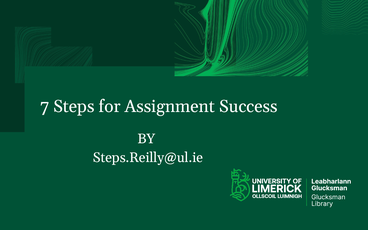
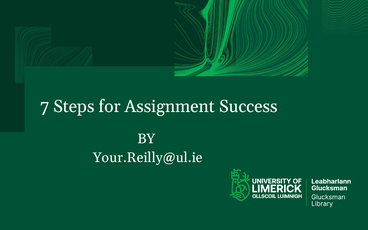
Steps.Reilly@ul.ie: Steps.Reilly@ul.ie -> Your.Reilly@ul.ie
